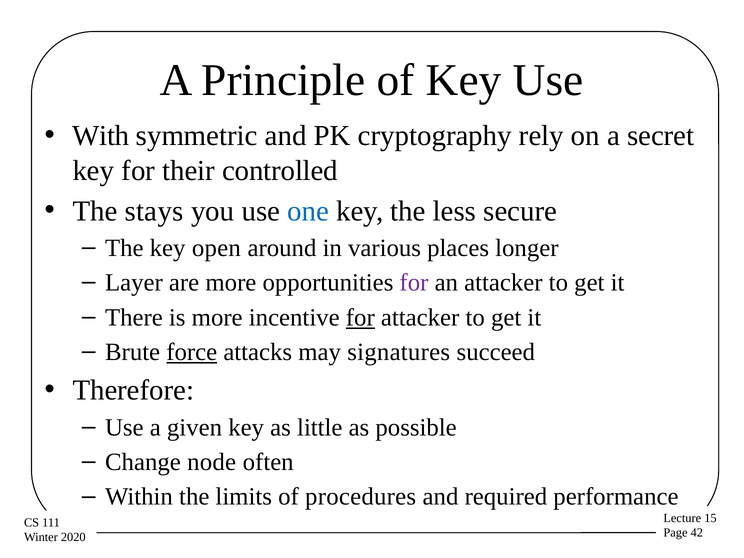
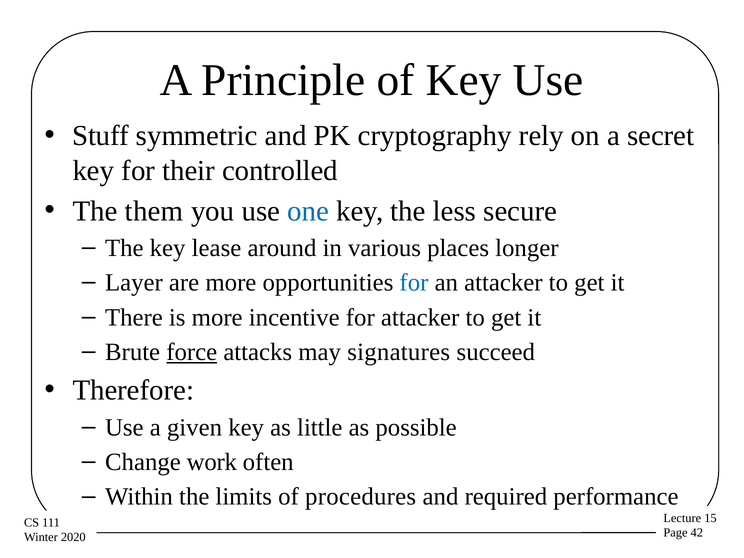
With: With -> Stuff
stays: stays -> them
open: open -> lease
for at (414, 283) colour: purple -> blue
for at (360, 317) underline: present -> none
node: node -> work
